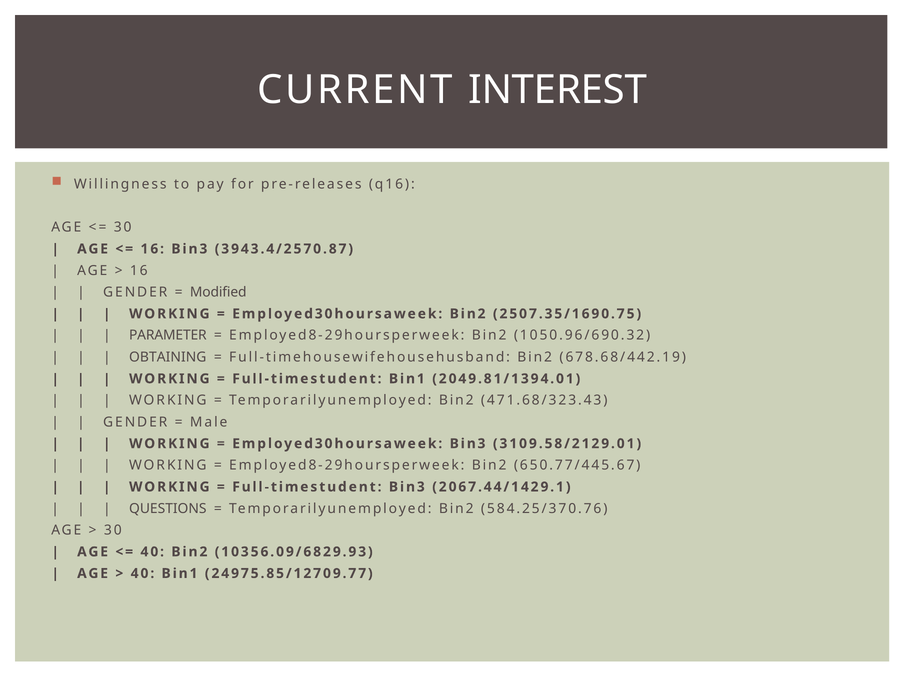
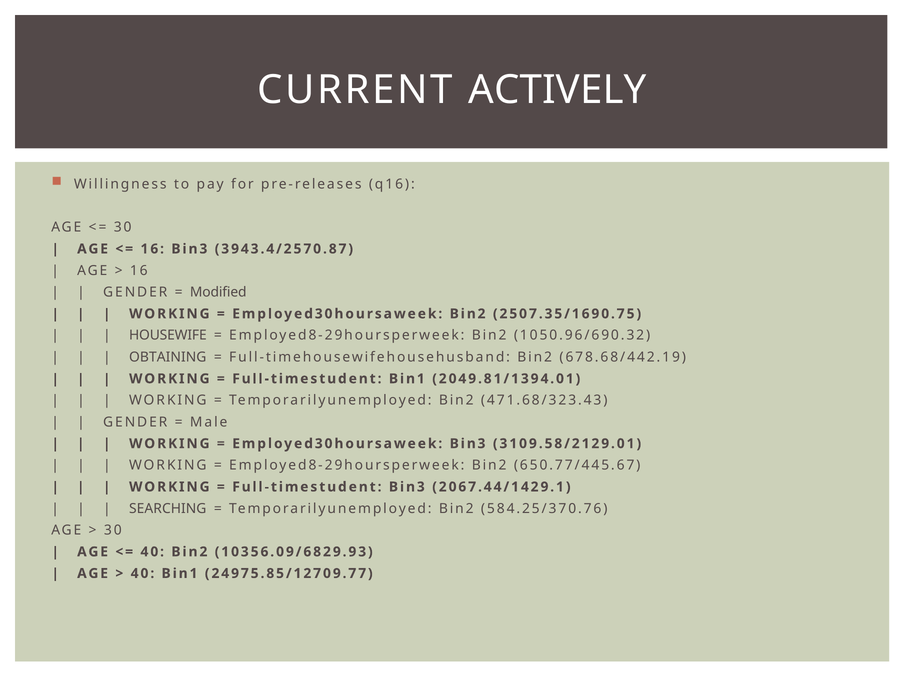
INTEREST: INTEREST -> ACTIVELY
PARAMETER: PARAMETER -> HOUSEWIFE
QUESTIONS: QUESTIONS -> SEARCHING
